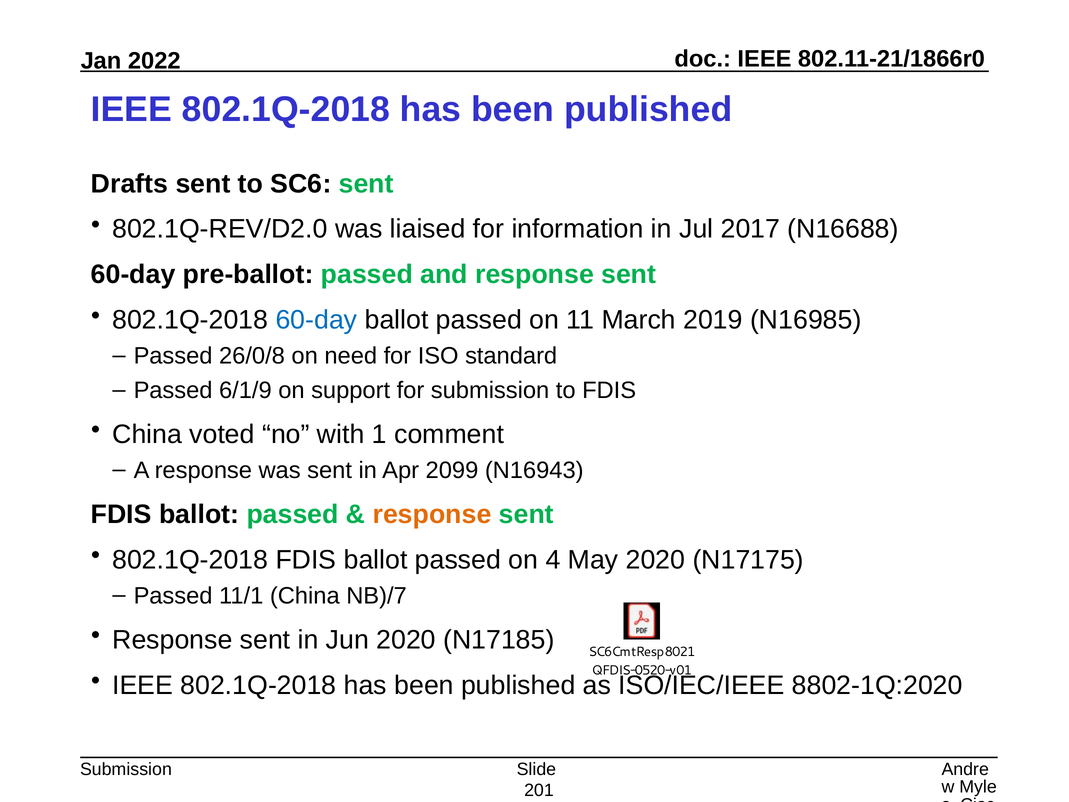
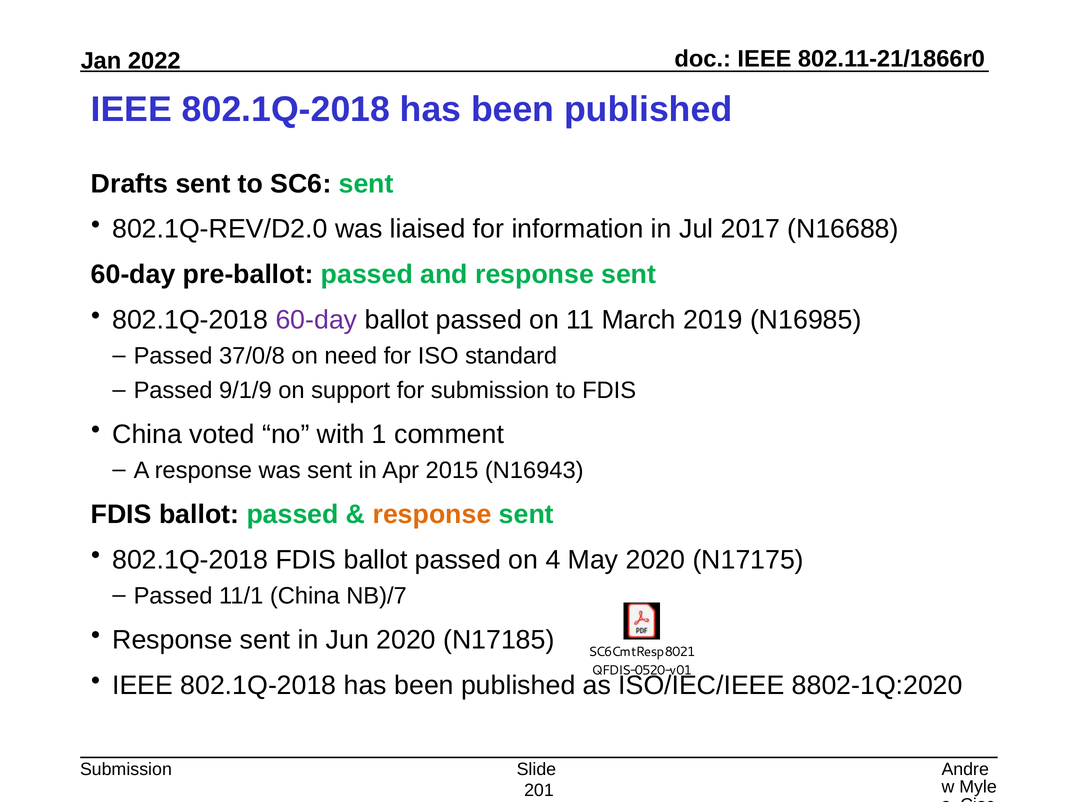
60-day at (316, 320) colour: blue -> purple
26/0/8: 26/0/8 -> 37/0/8
6/1/9: 6/1/9 -> 9/1/9
2099: 2099 -> 2015
